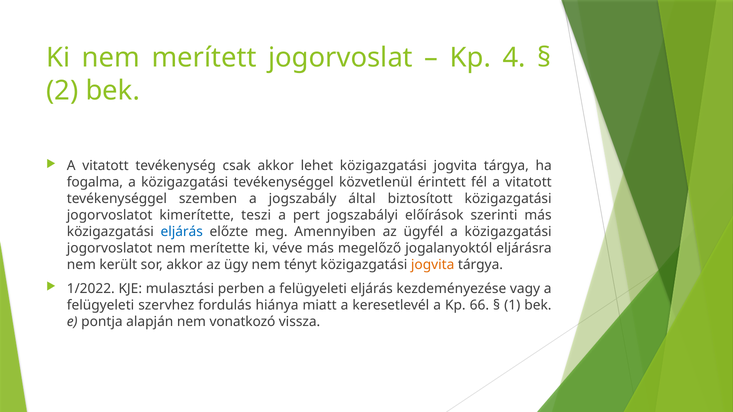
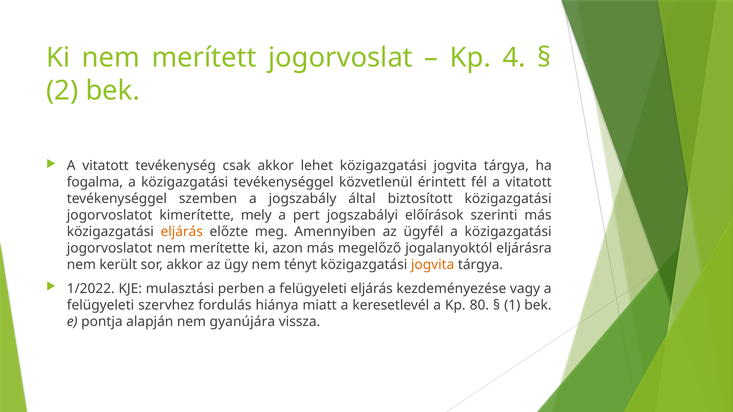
teszi: teszi -> mely
eljárás at (182, 232) colour: blue -> orange
véve: véve -> azon
66: 66 -> 80
vonatkozó: vonatkozó -> gyanújára
